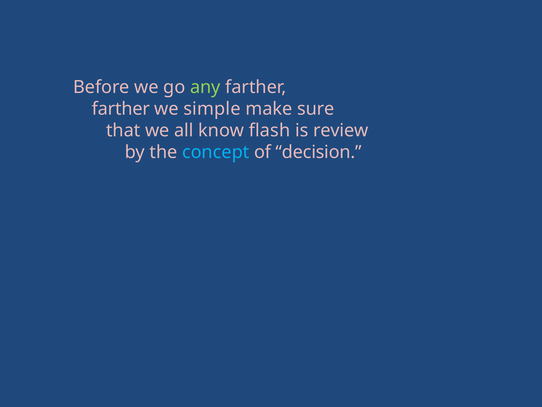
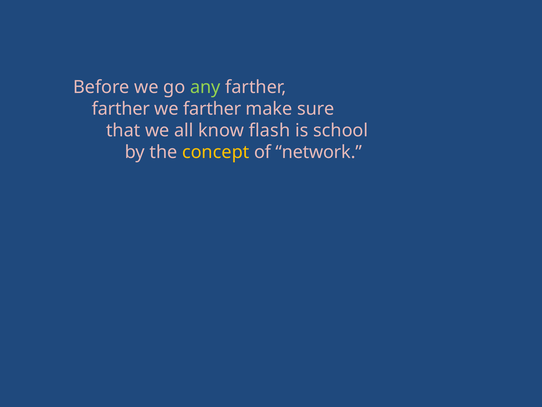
we simple: simple -> farther
review: review -> school
concept colour: light blue -> yellow
decision: decision -> network
